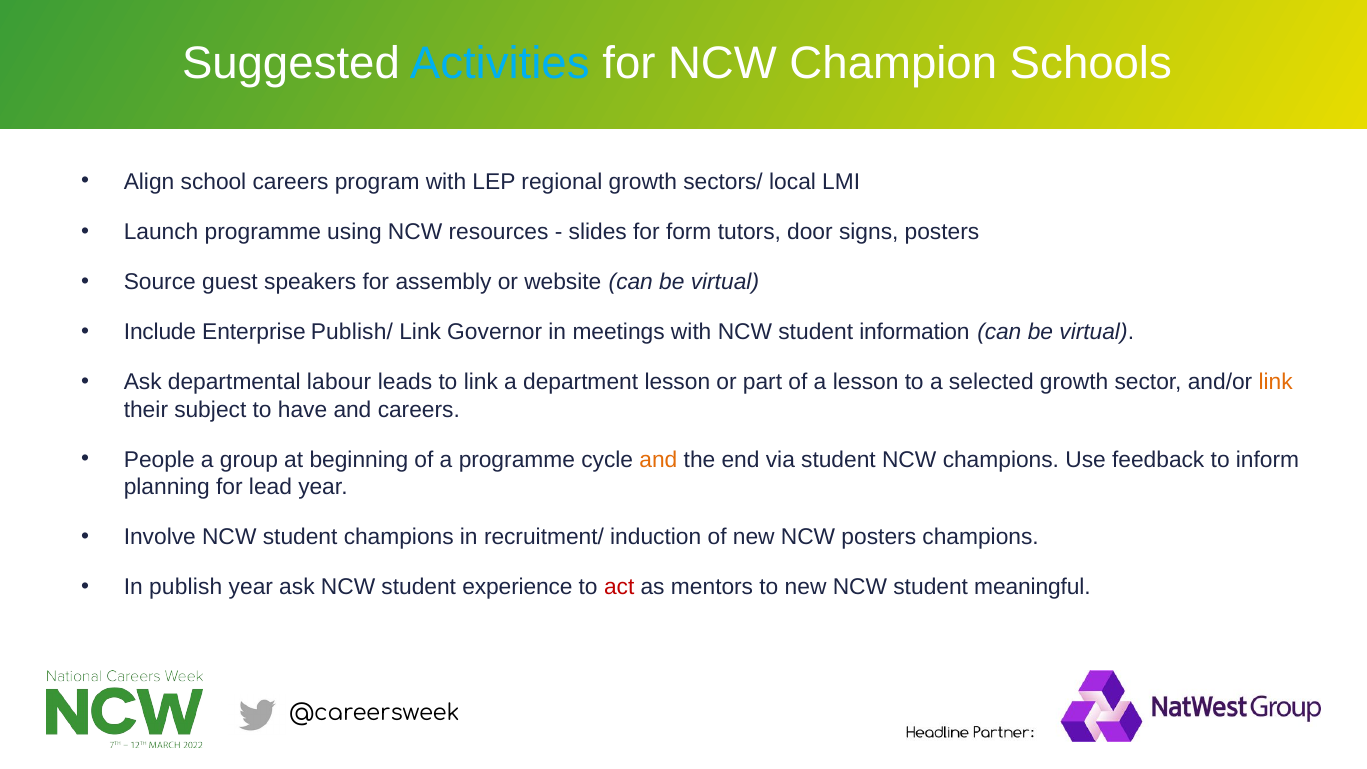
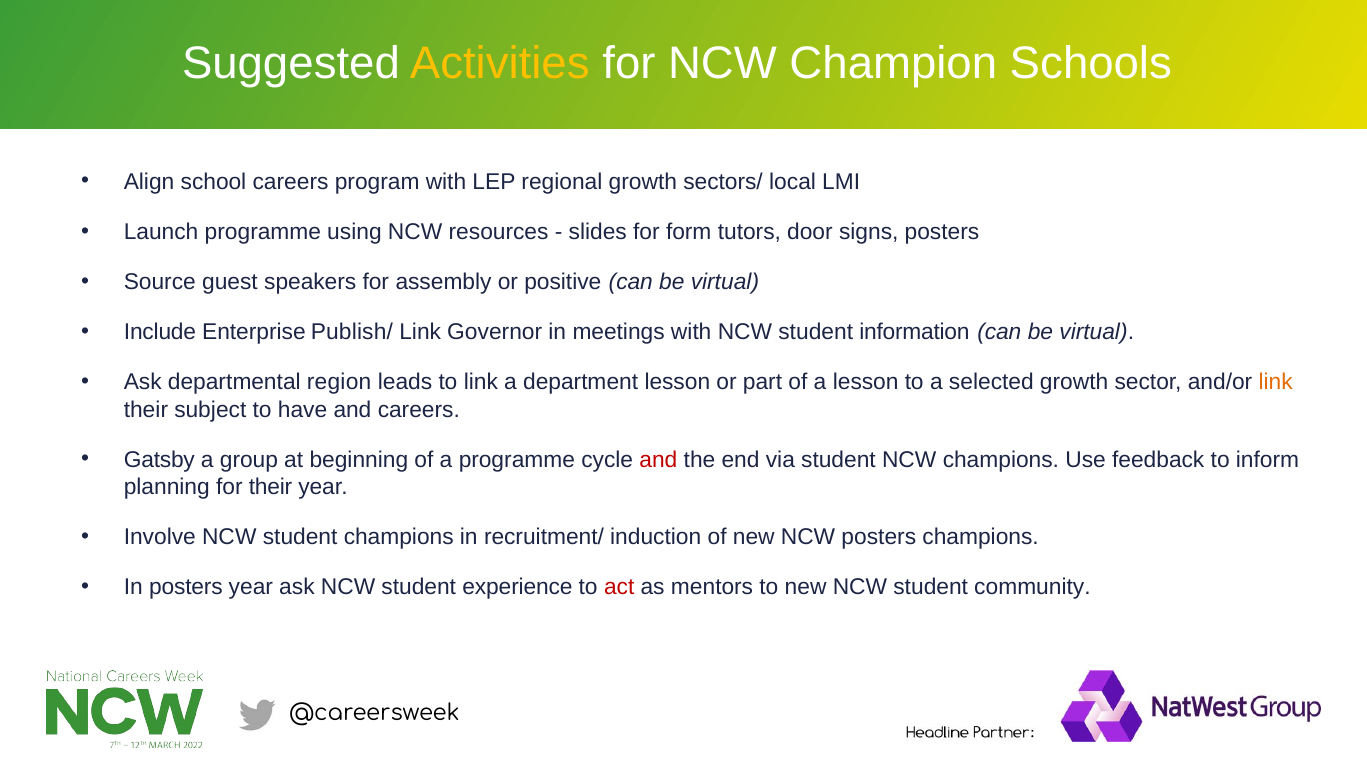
Activities colour: light blue -> yellow
website: website -> positive
labour: labour -> region
People: People -> Gatsby
and at (658, 460) colour: orange -> red
for lead: lead -> their
In publish: publish -> posters
meaningful: meaningful -> community
